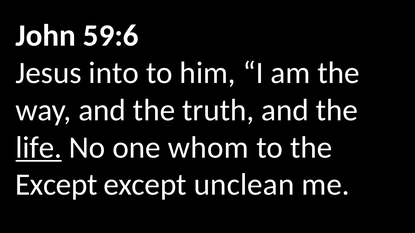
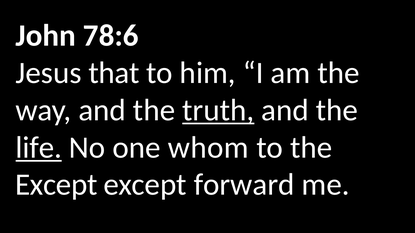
59:6: 59:6 -> 78:6
into: into -> that
truth underline: none -> present
unclean: unclean -> forward
